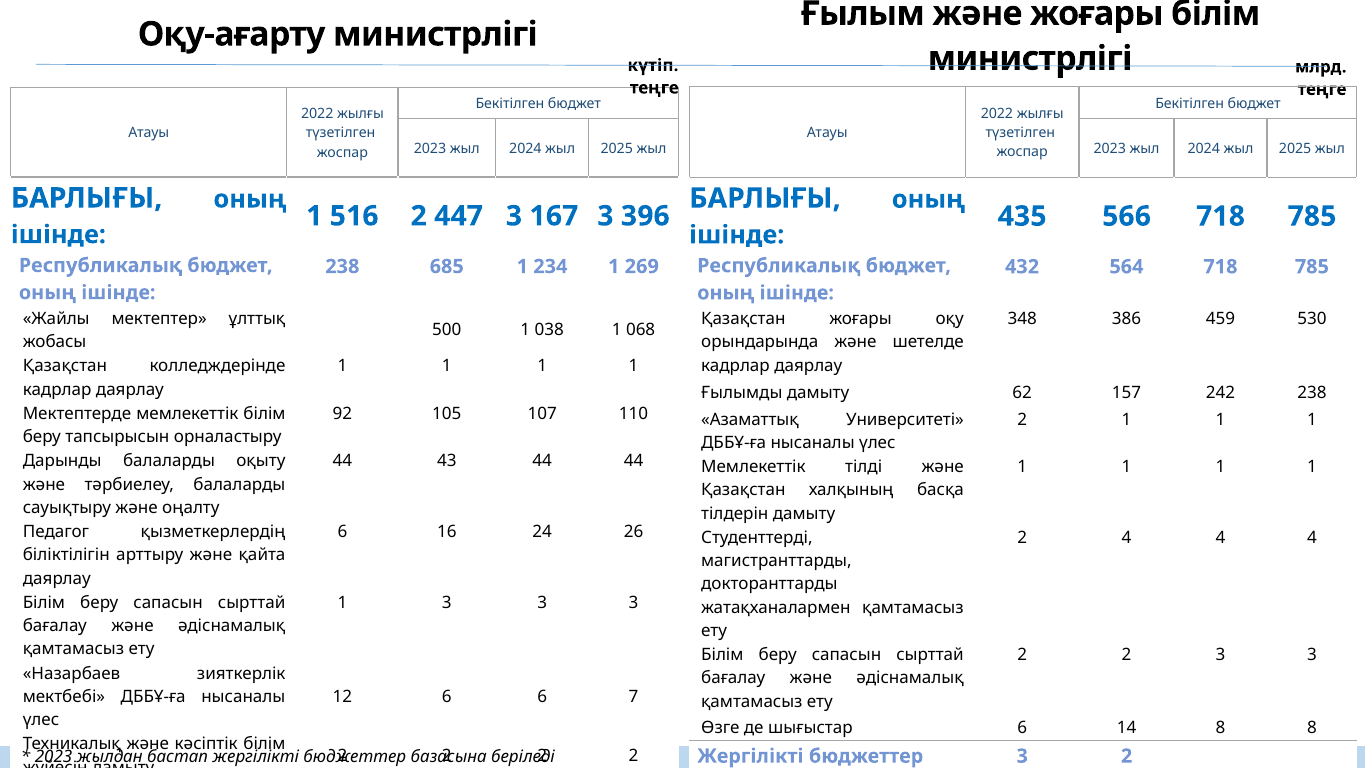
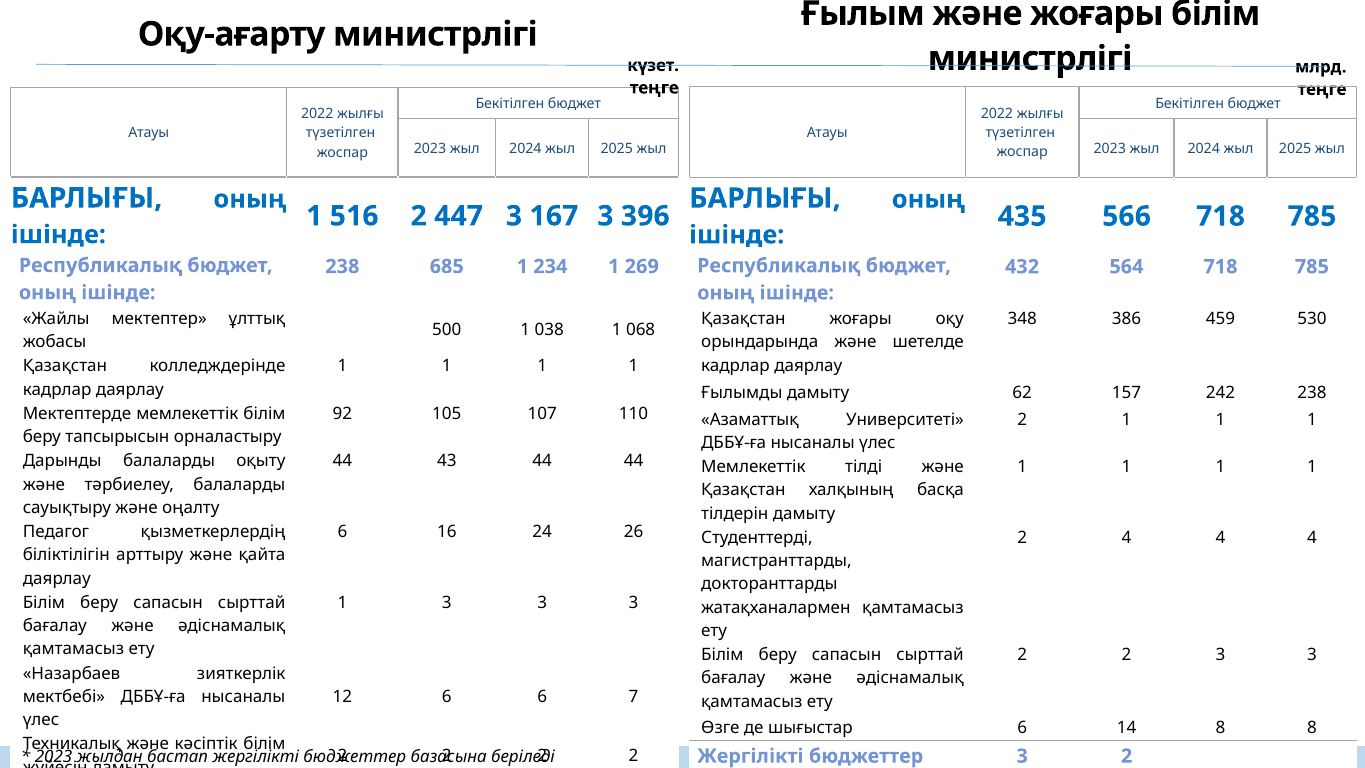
күтіп: күтіп -> күзет
